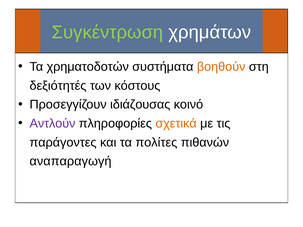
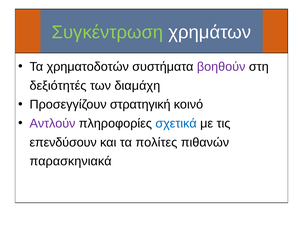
βοηθούν colour: orange -> purple
κόστους: κόστους -> διαμάχη
ιδιάζουσας: ιδιάζουσας -> στρατηγική
σχετικά colour: orange -> blue
παράγοντες: παράγοντες -> επενδύσουν
αναπαραγωγή: αναπαραγωγή -> παρασκηνιακά
